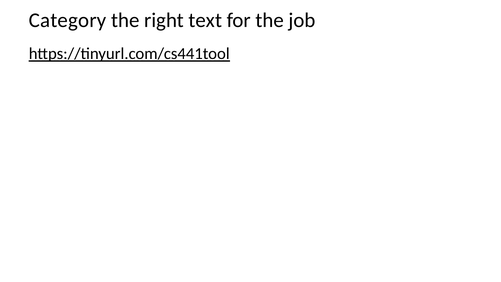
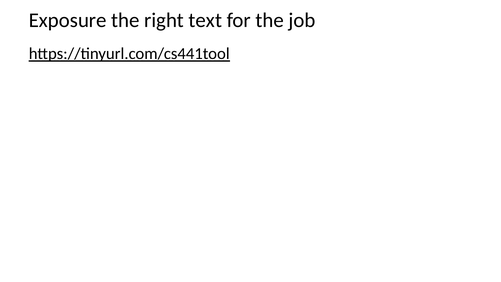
Category: Category -> Exposure
